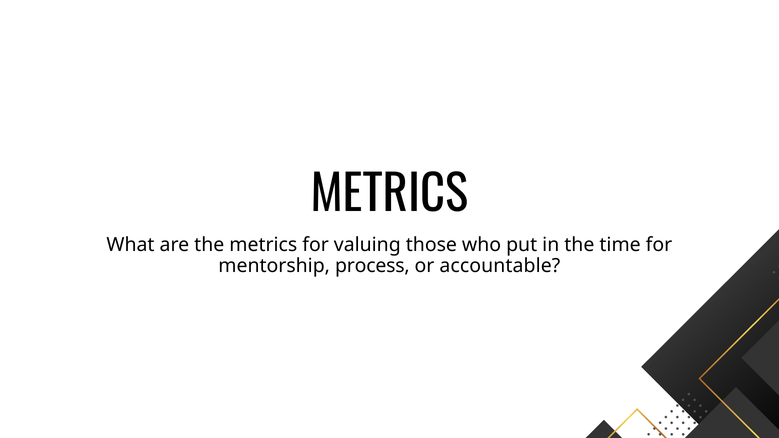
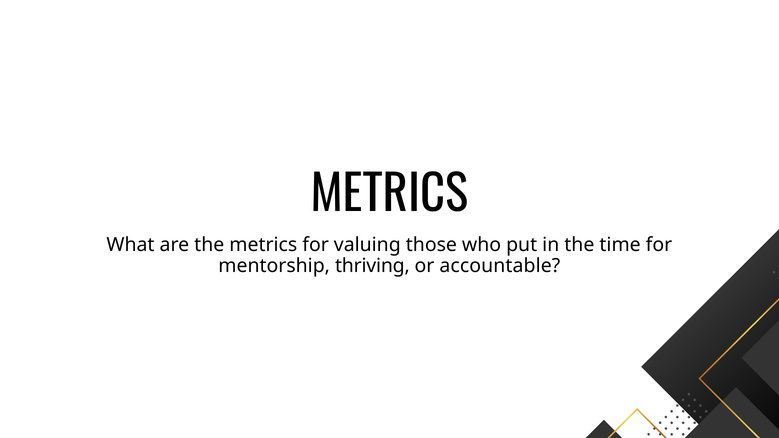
process: process -> thriving
